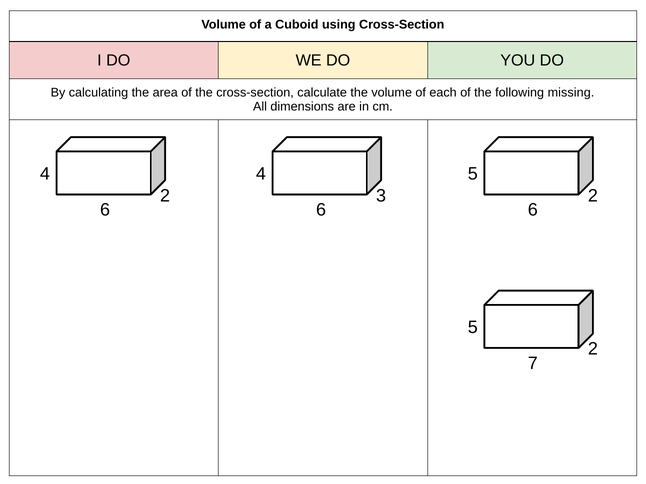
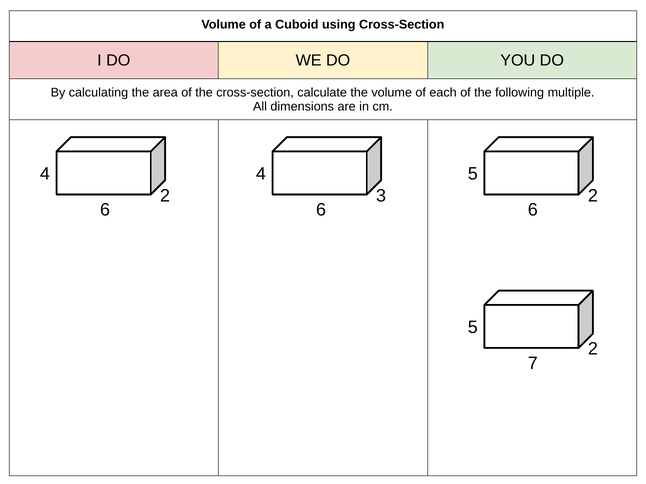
missing: missing -> multiple
